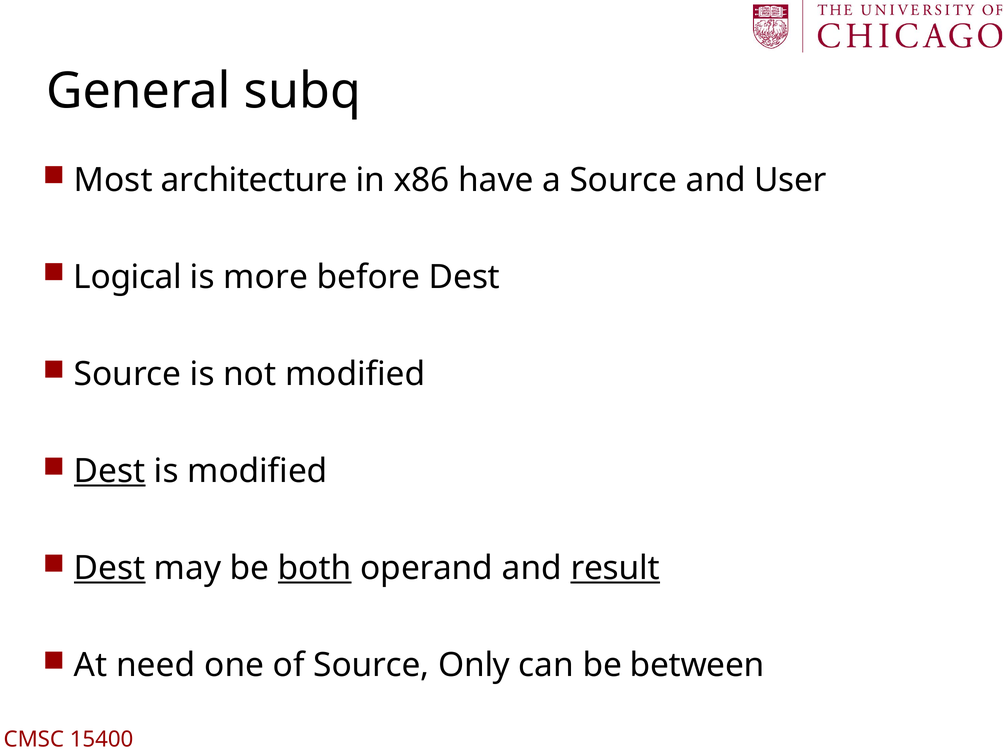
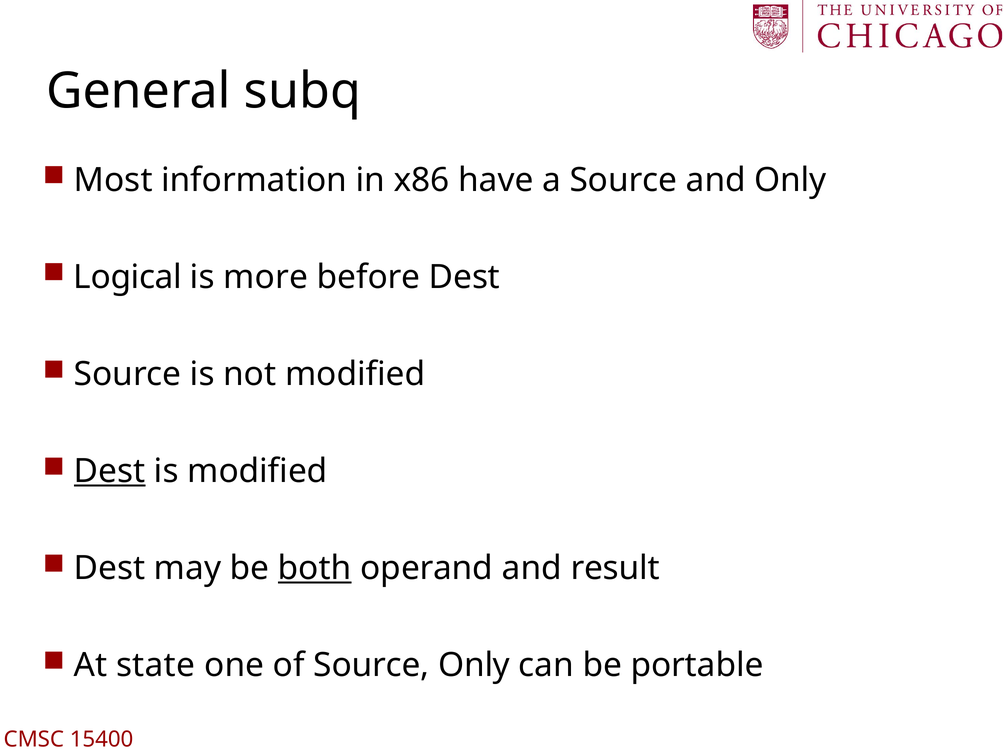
architecture: architecture -> information
and User: User -> Only
Dest at (110, 568) underline: present -> none
result underline: present -> none
need: need -> state
between: between -> portable
